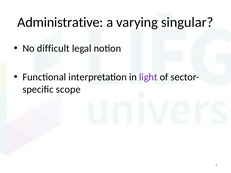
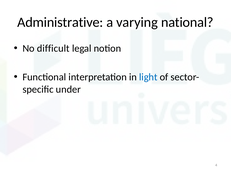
singular: singular -> national
light colour: purple -> blue
scope: scope -> under
